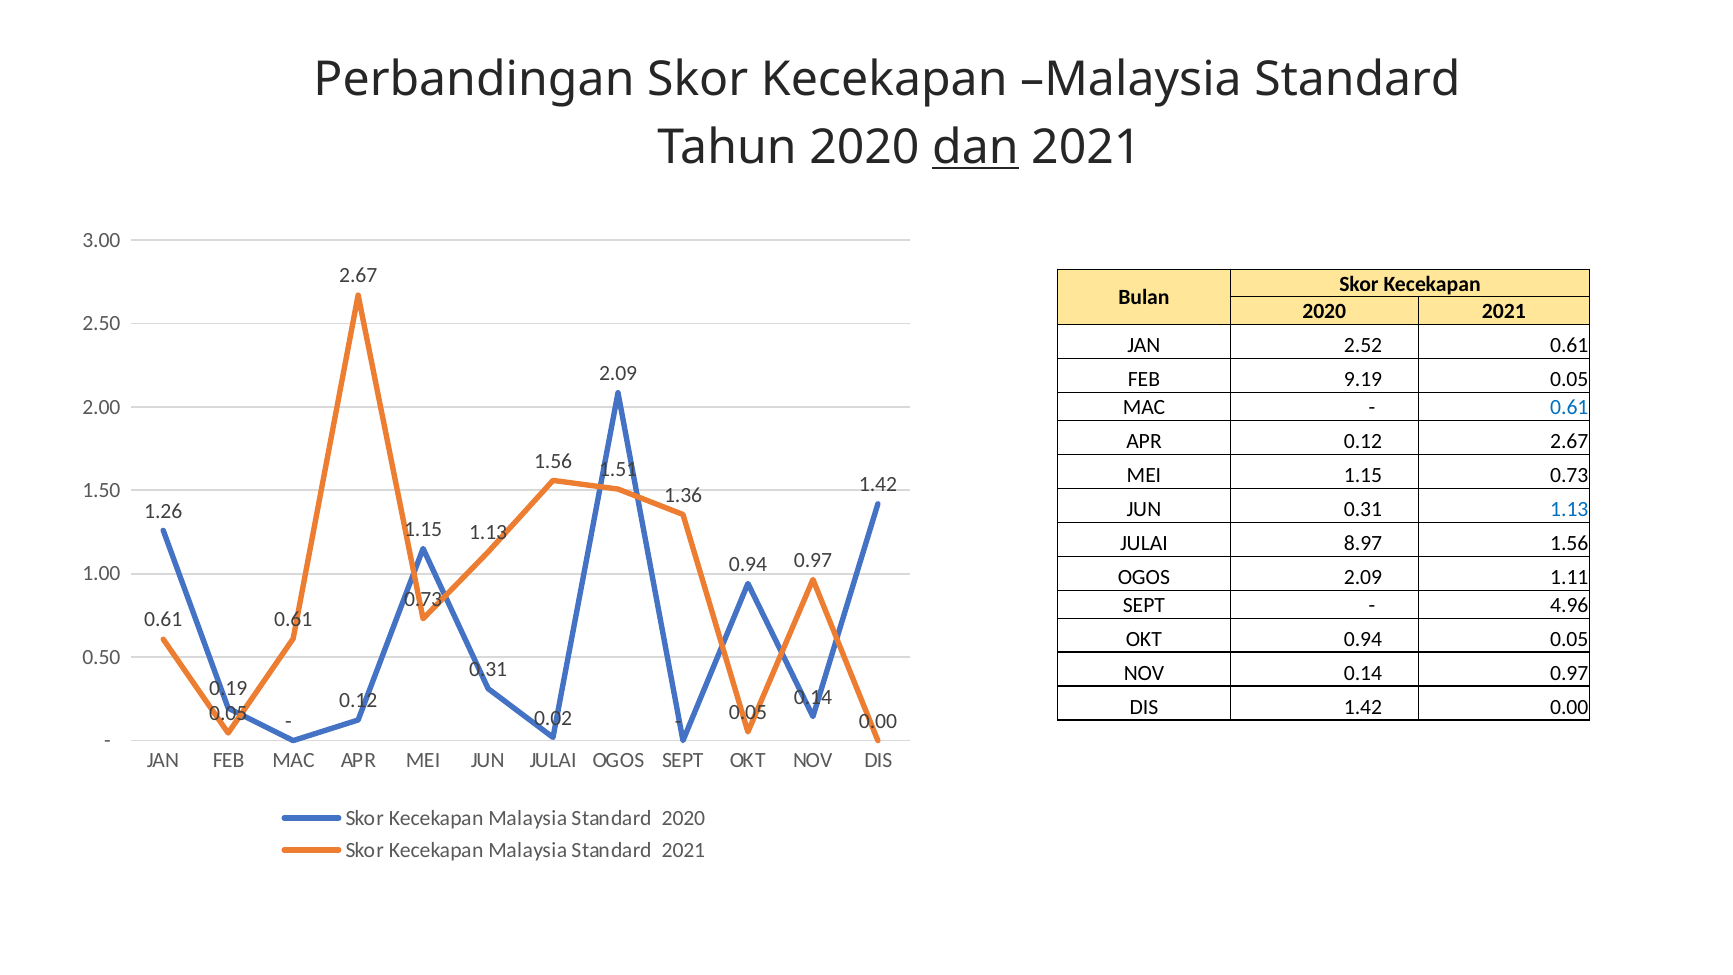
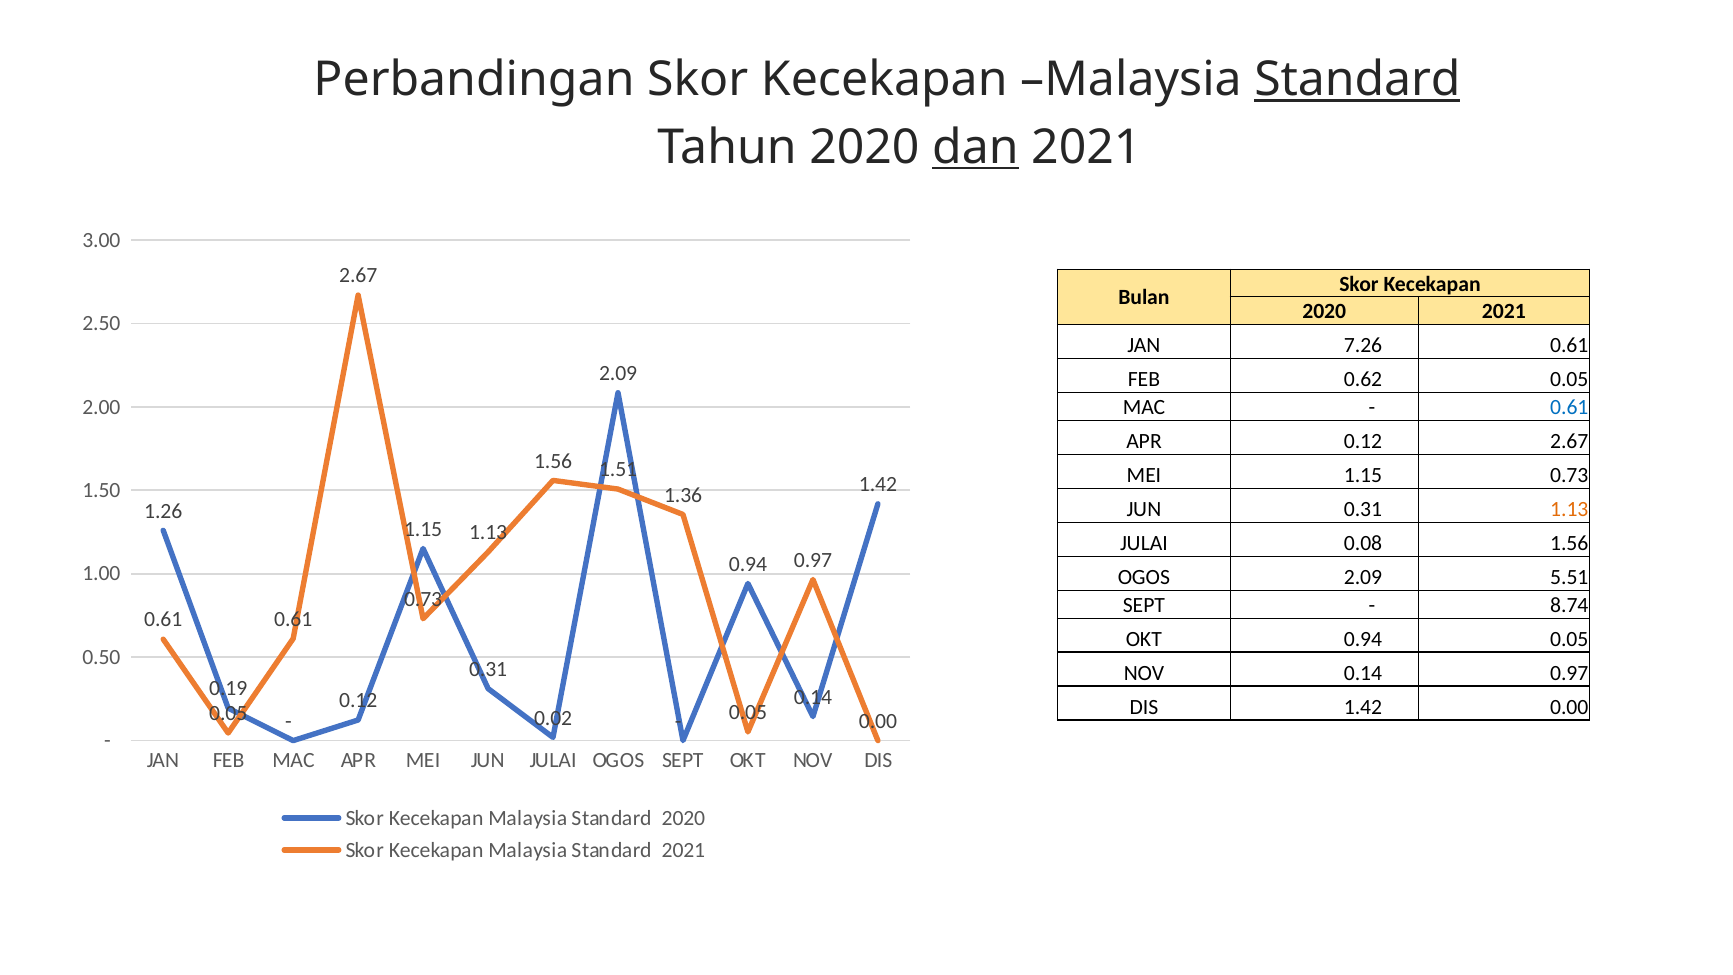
Standard at (1357, 80) underline: none -> present
2.52: 2.52 -> 7.26
9.19: 9.19 -> 0.62
1.13 at (1569, 509) colour: blue -> orange
8.97: 8.97 -> 0.08
1.11: 1.11 -> 5.51
4.96: 4.96 -> 8.74
